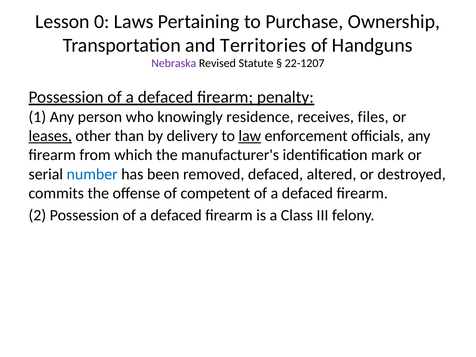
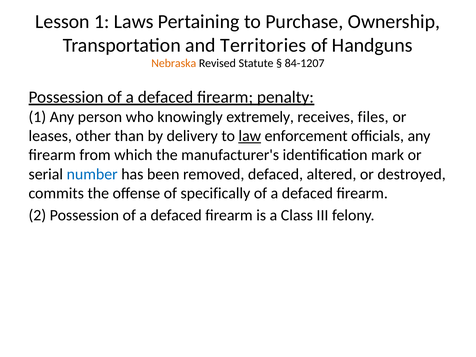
Lesson 0: 0 -> 1
Nebraska colour: purple -> orange
22-1207: 22-1207 -> 84-1207
residence: residence -> extremely
leases underline: present -> none
competent: competent -> specifically
